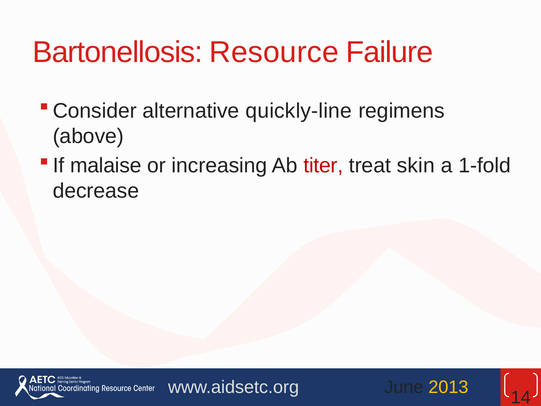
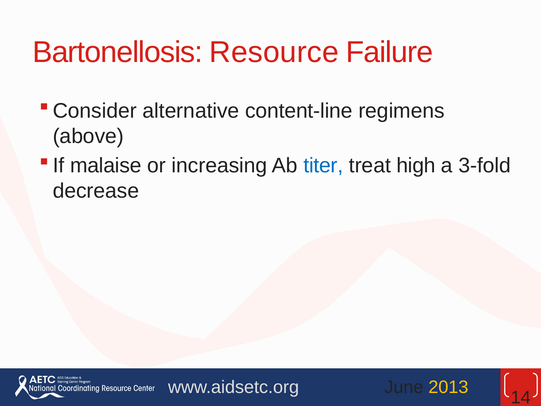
quickly-line: quickly-line -> content-line
titer colour: red -> blue
skin: skin -> high
1-fold: 1-fold -> 3-fold
